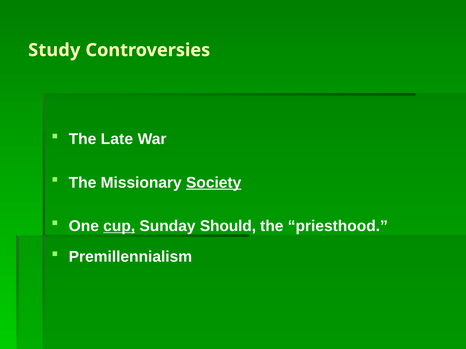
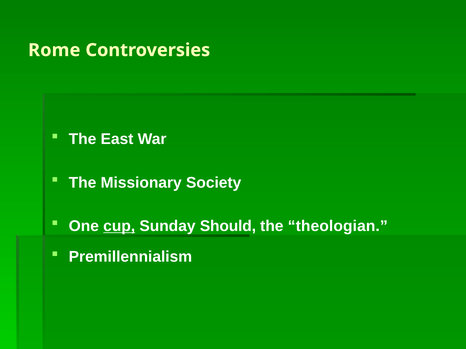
Study: Study -> Rome
Late: Late -> East
Society underline: present -> none
priesthood: priesthood -> theologian
